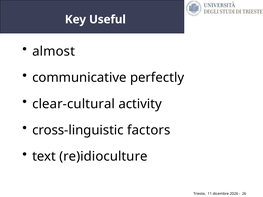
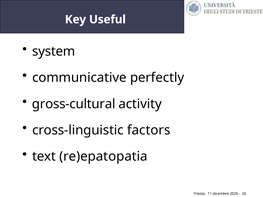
almost: almost -> system
clear-cultural: clear-cultural -> gross-cultural
re)idioculture: re)idioculture -> re)epatopatia
